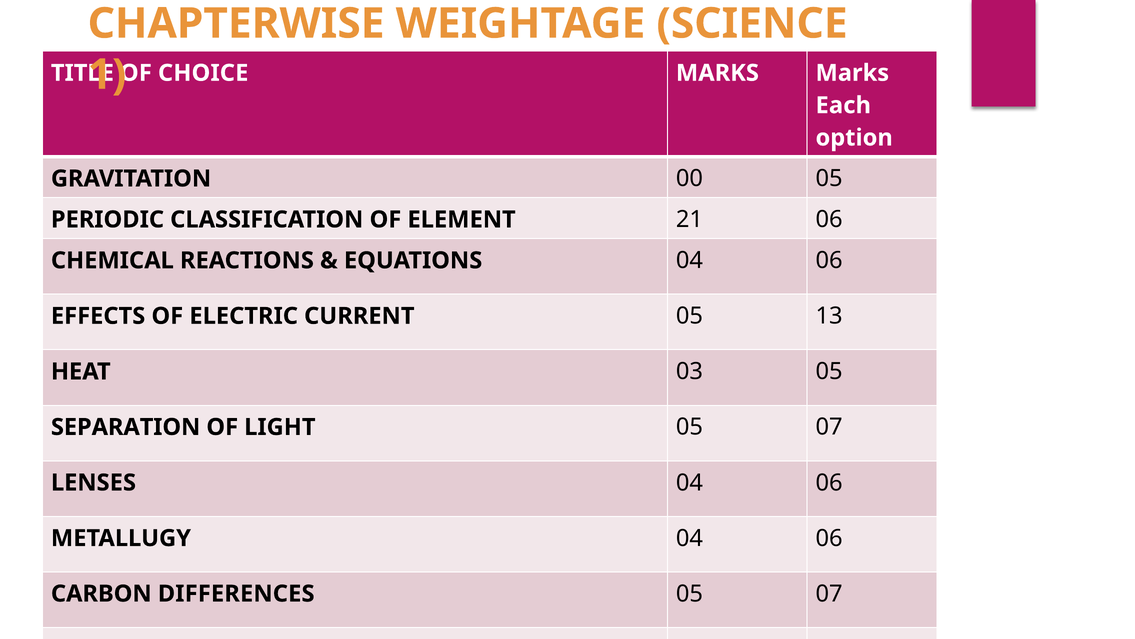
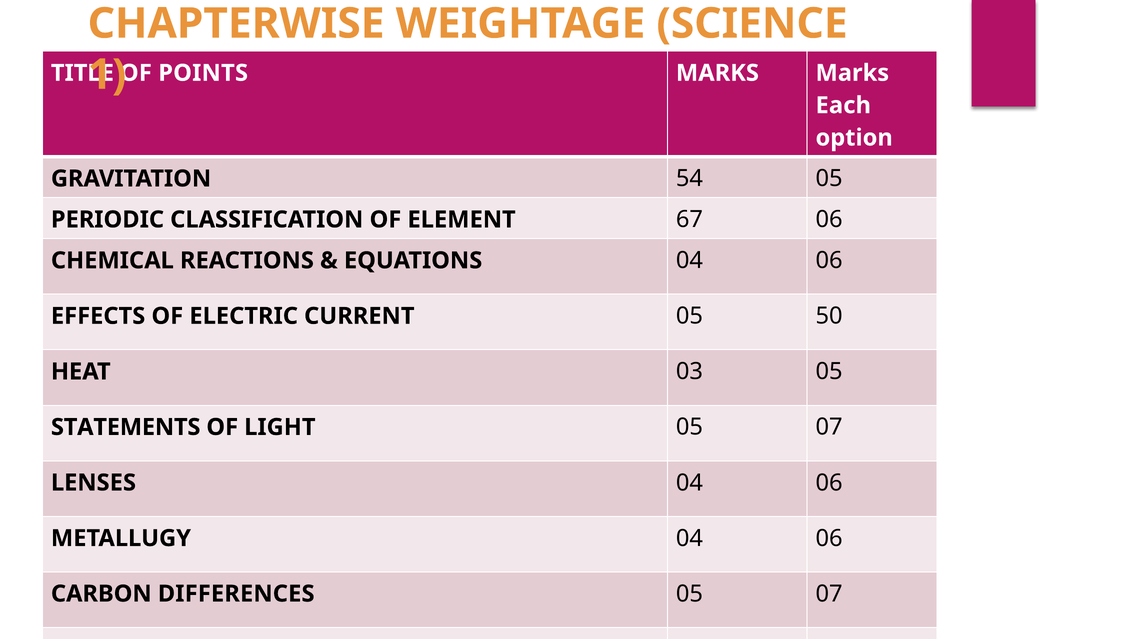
CHOICE: CHOICE -> POINTS
00: 00 -> 54
21: 21 -> 67
13: 13 -> 50
SEPARATION: SEPARATION -> STATEMENTS
